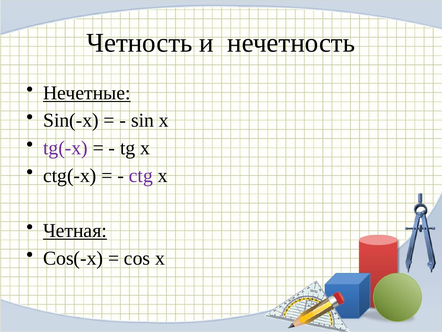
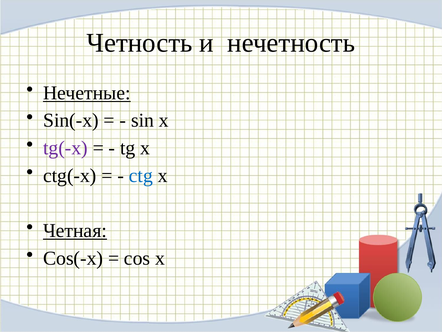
ctg colour: purple -> blue
